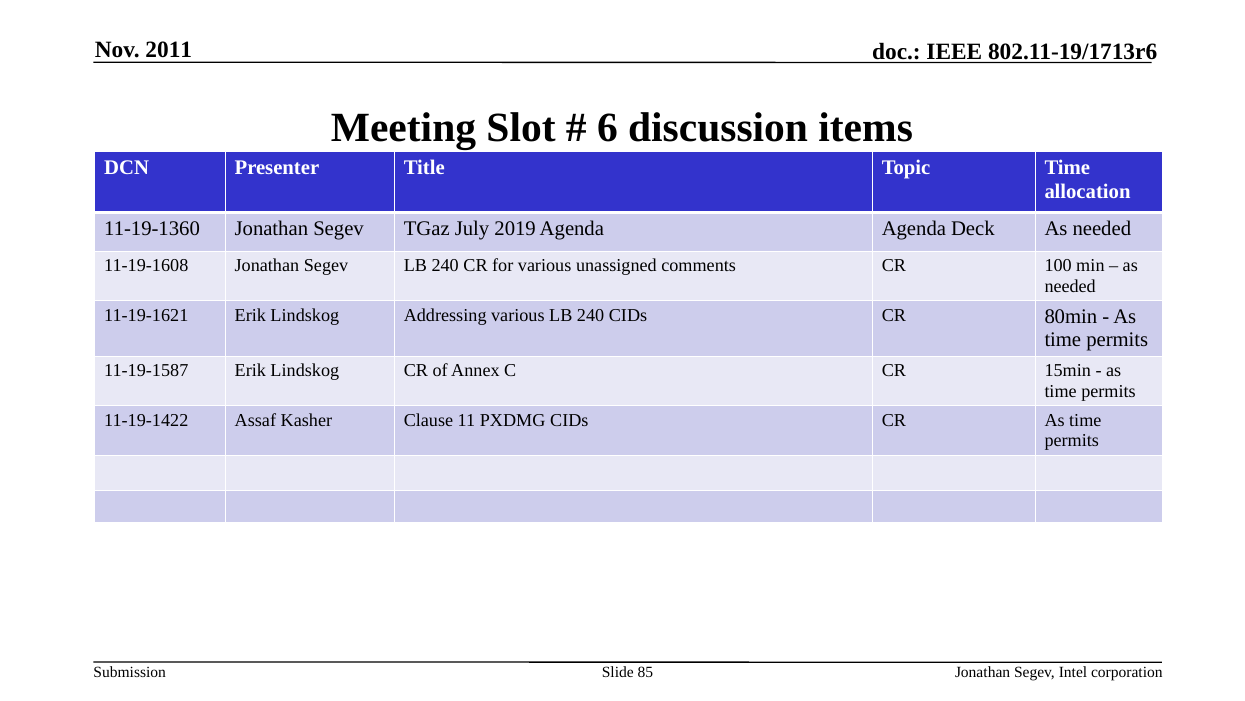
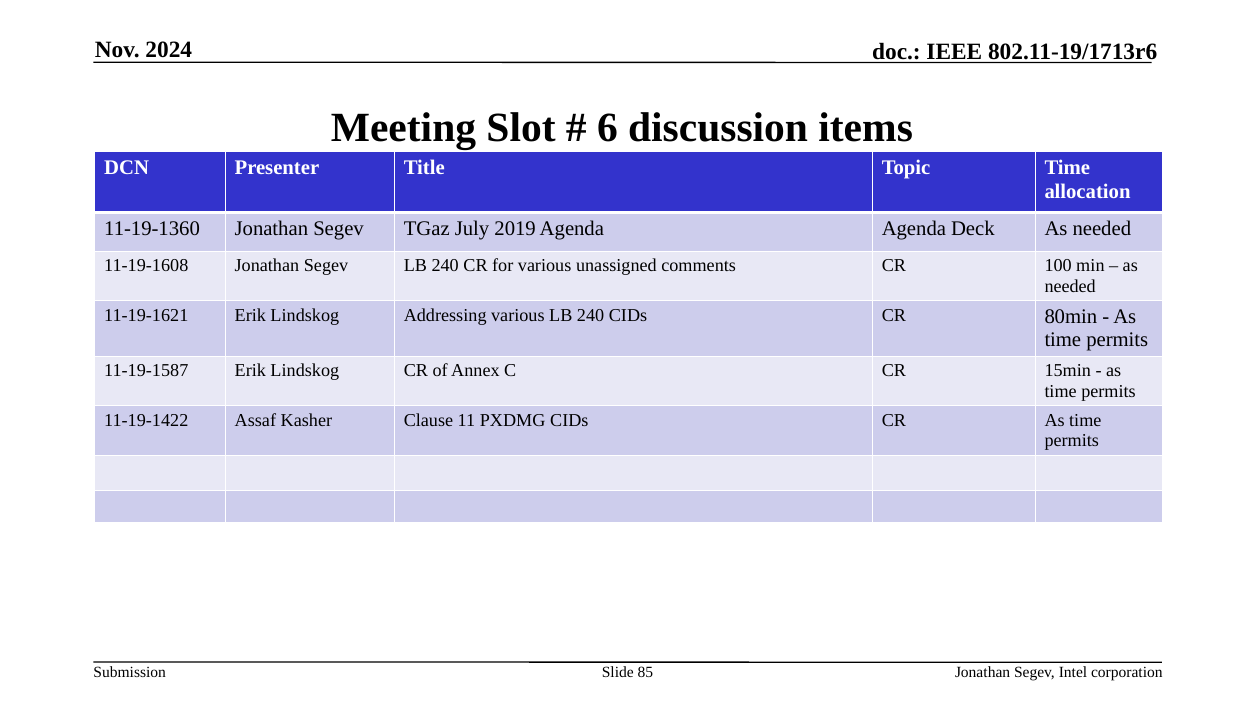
2011: 2011 -> 2024
